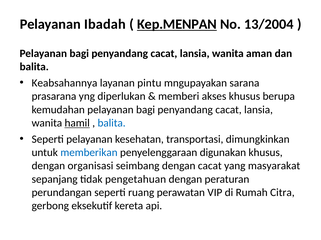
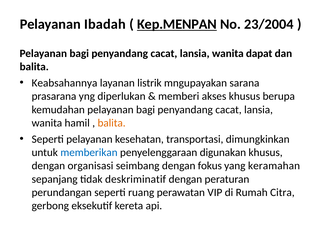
13/2004: 13/2004 -> 23/2004
aman: aman -> dapat
pintu: pintu -> listrik
hamil underline: present -> none
balita at (112, 123) colour: blue -> orange
dengan cacat: cacat -> fokus
masyarakat: masyarakat -> keramahan
pengetahuan: pengetahuan -> deskriminatif
